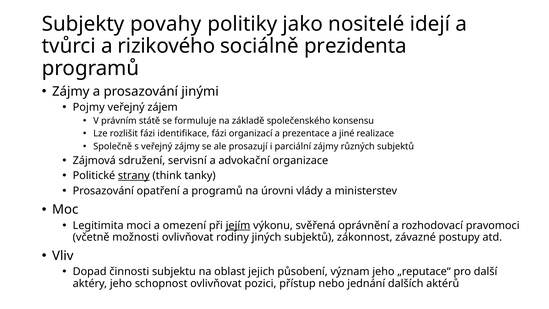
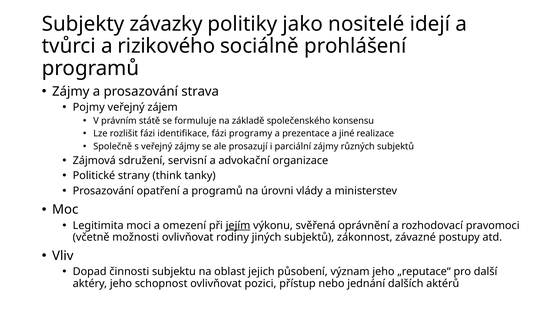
povahy: povahy -> závazky
prezidenta: prezidenta -> prohlášení
jinými: jinými -> strava
organizací: organizací -> programy
strany underline: present -> none
